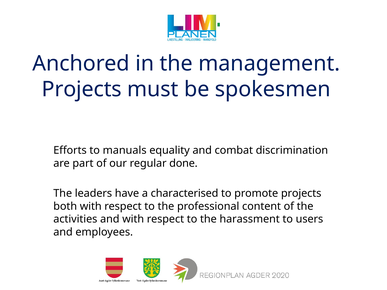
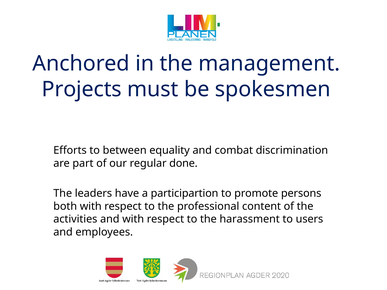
manuals: manuals -> between
characterised: characterised -> participartion
promote projects: projects -> persons
